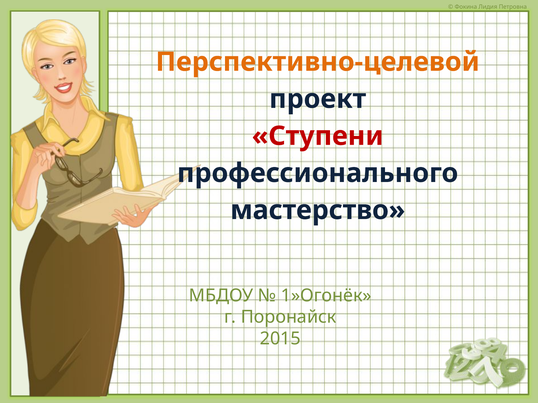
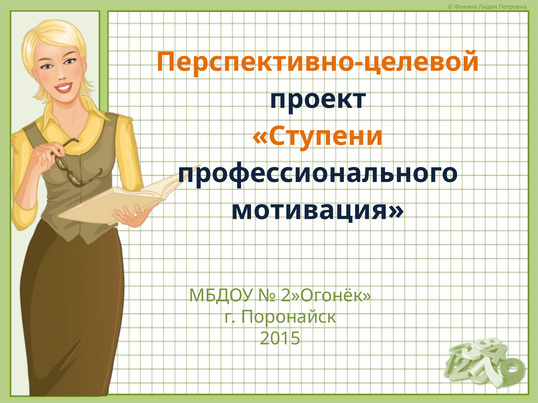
Ступени colour: red -> orange
мастерство: мастерство -> мотивация
1»Огонёк: 1»Огонёк -> 2»Огонёк
